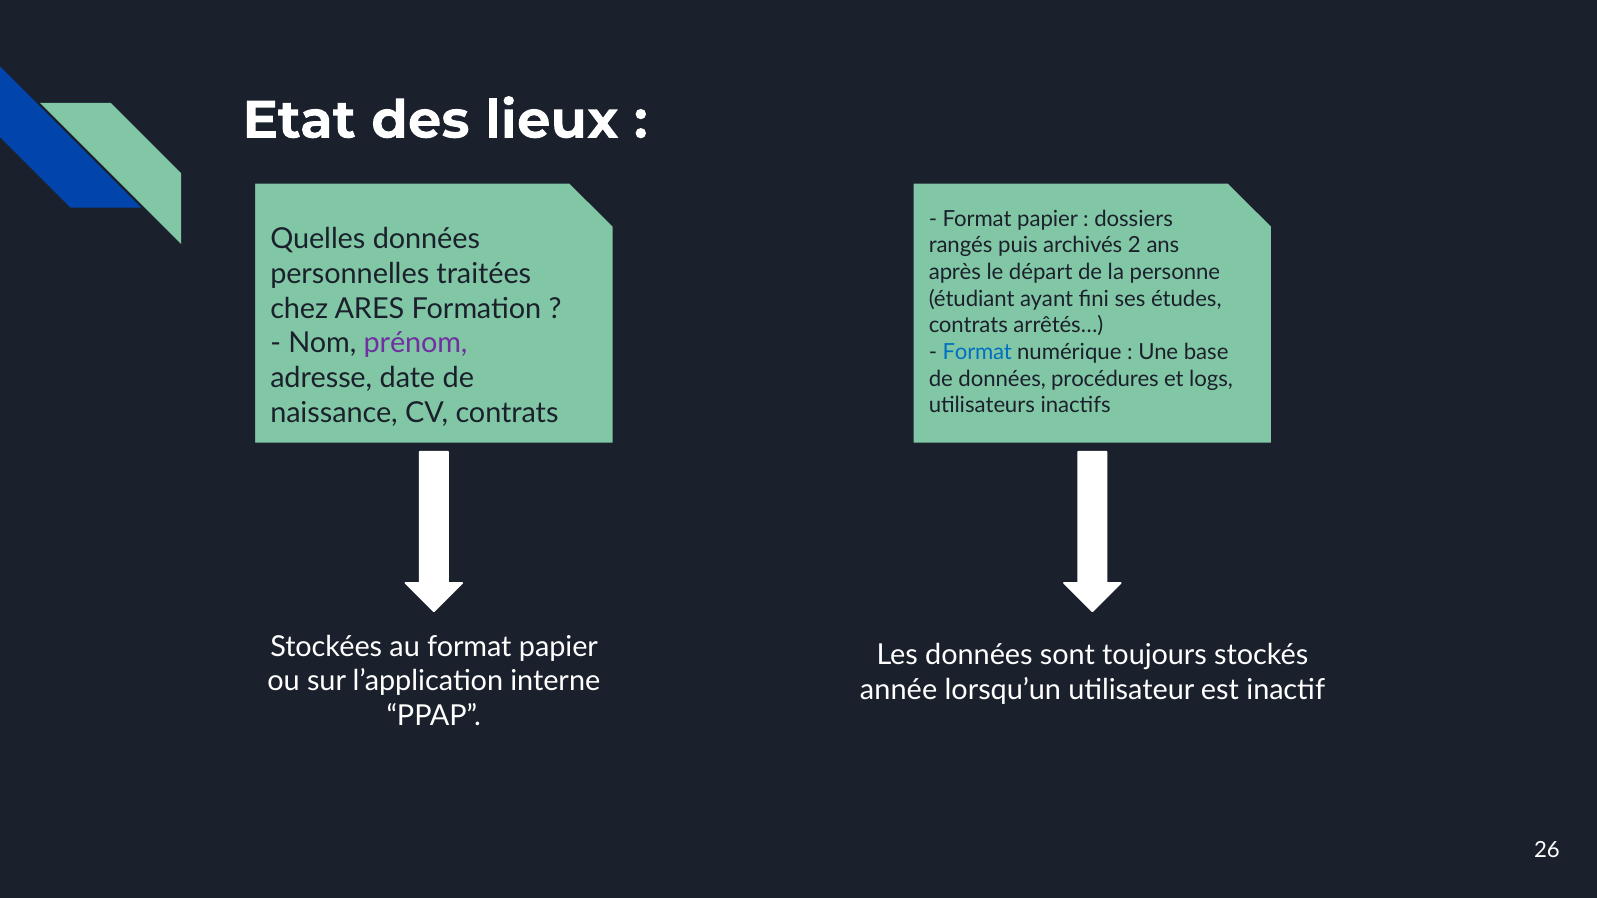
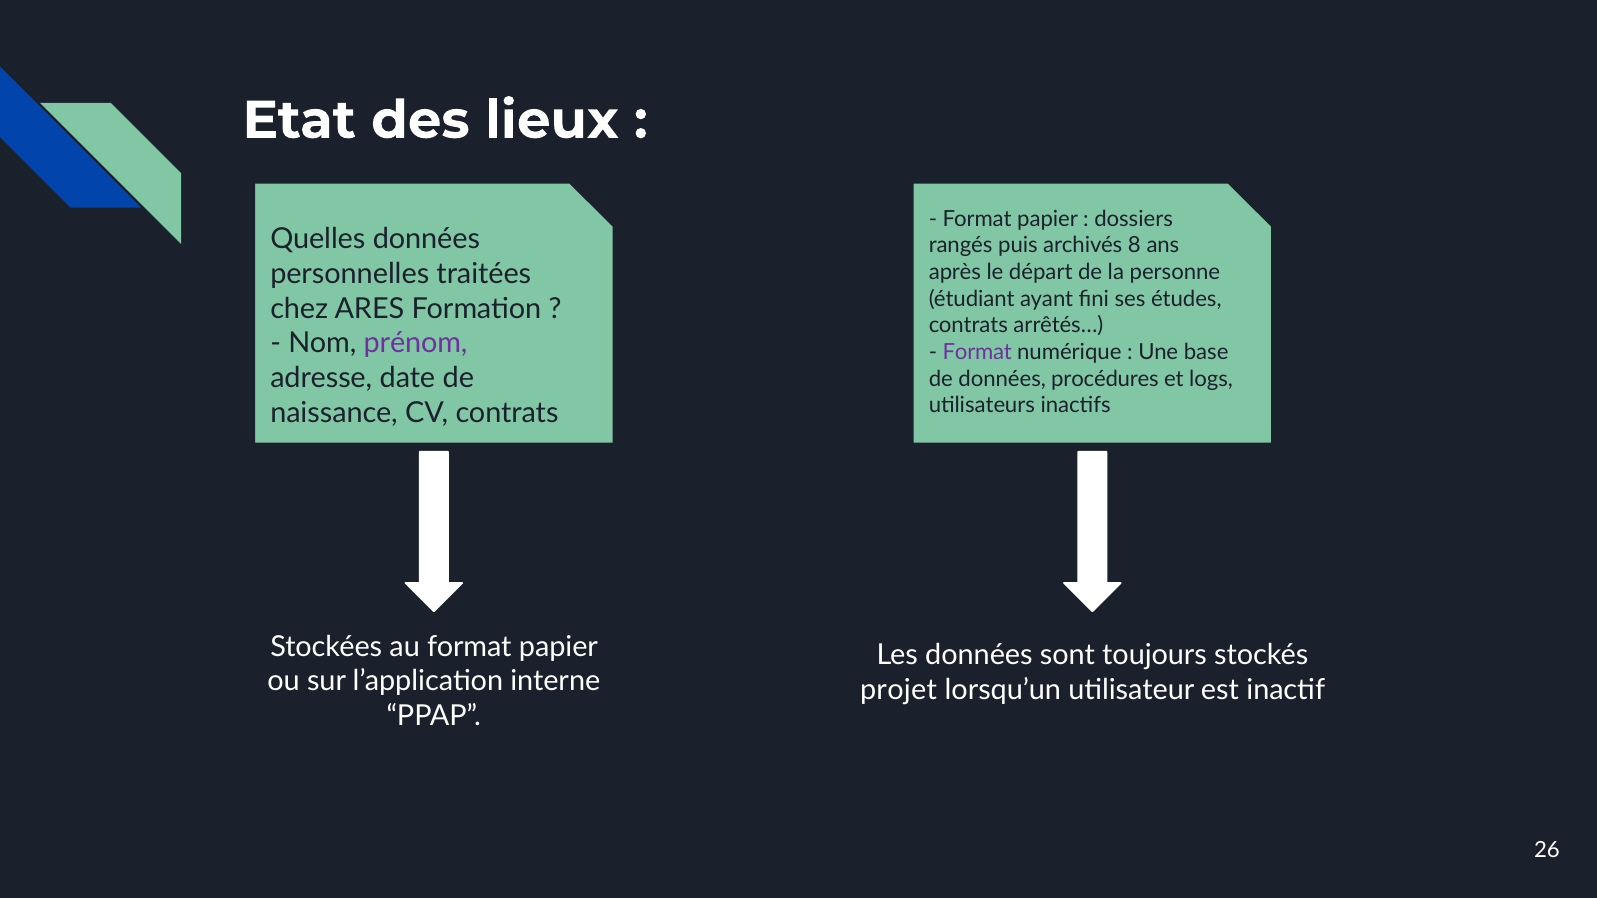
2: 2 -> 8
Format at (977, 352) colour: blue -> purple
année: année -> projet
